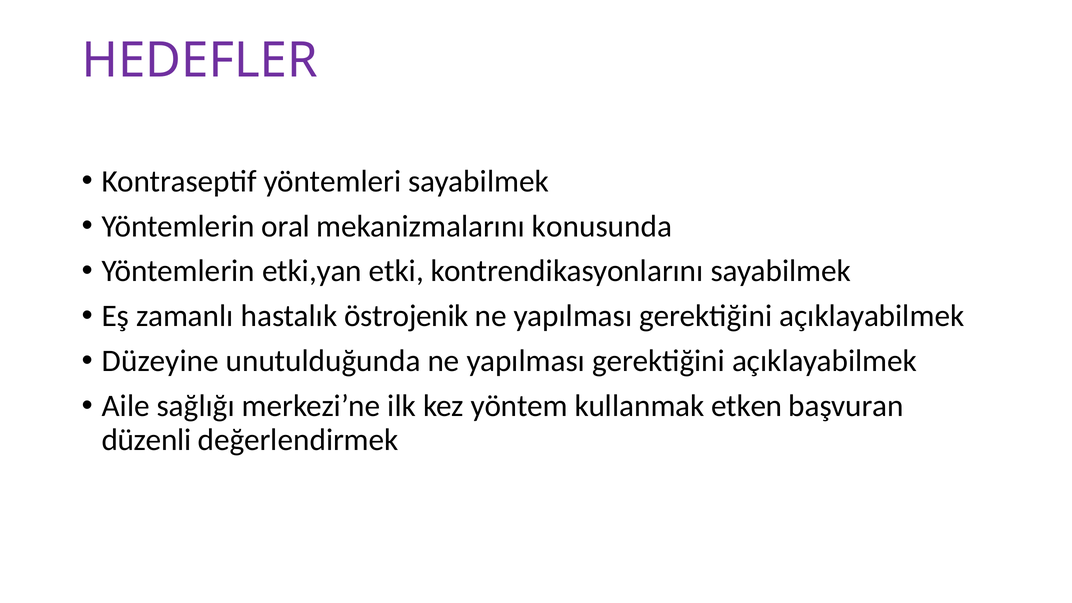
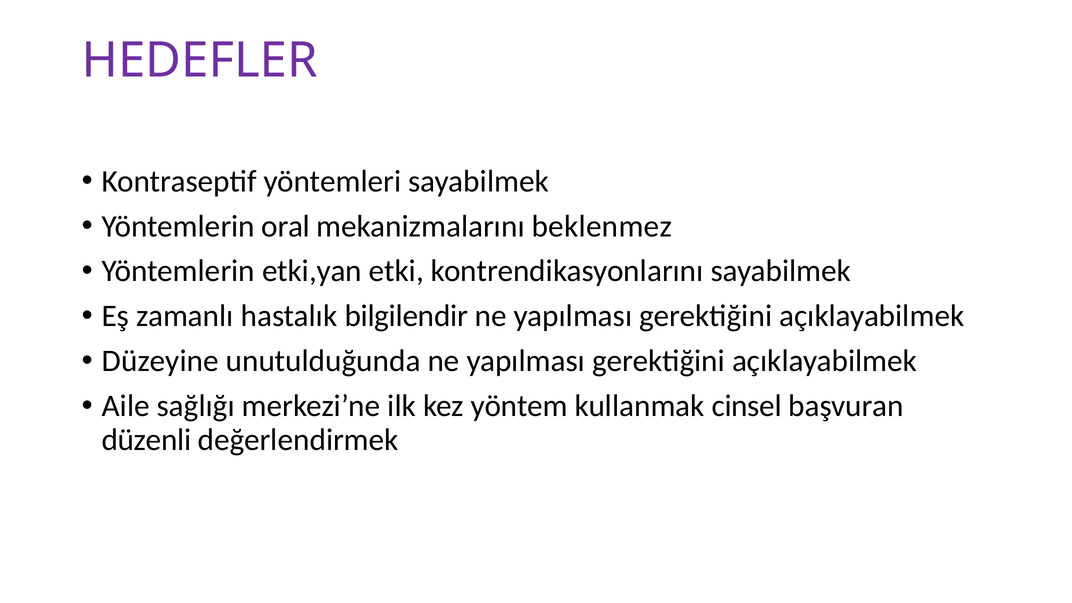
konusunda: konusunda -> beklenmez
östrojenik: östrojenik -> bilgilendir
etken: etken -> cinsel
